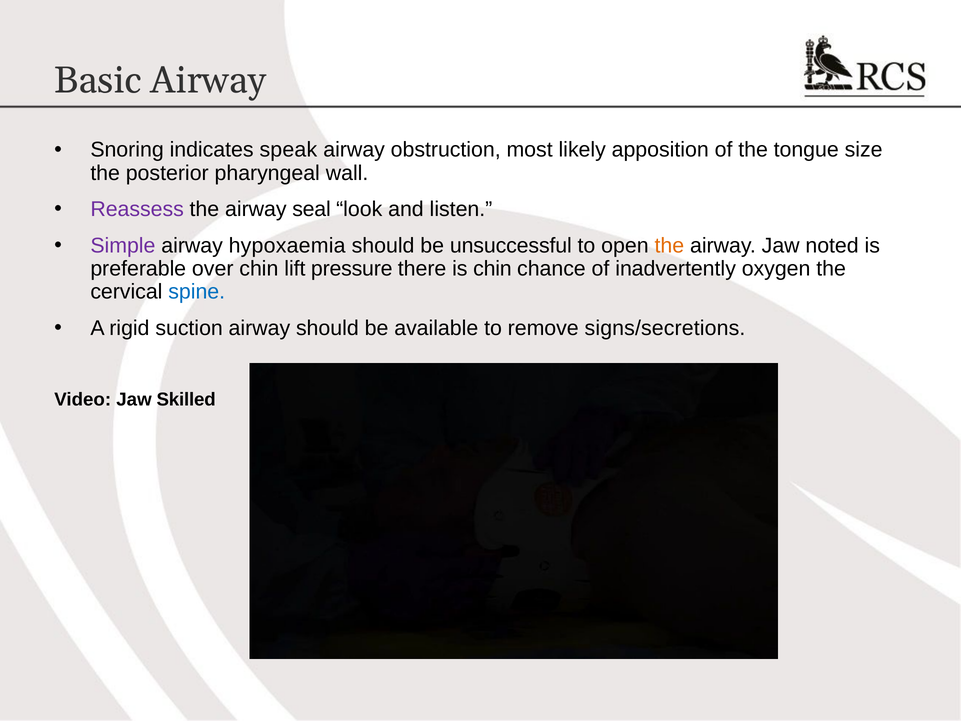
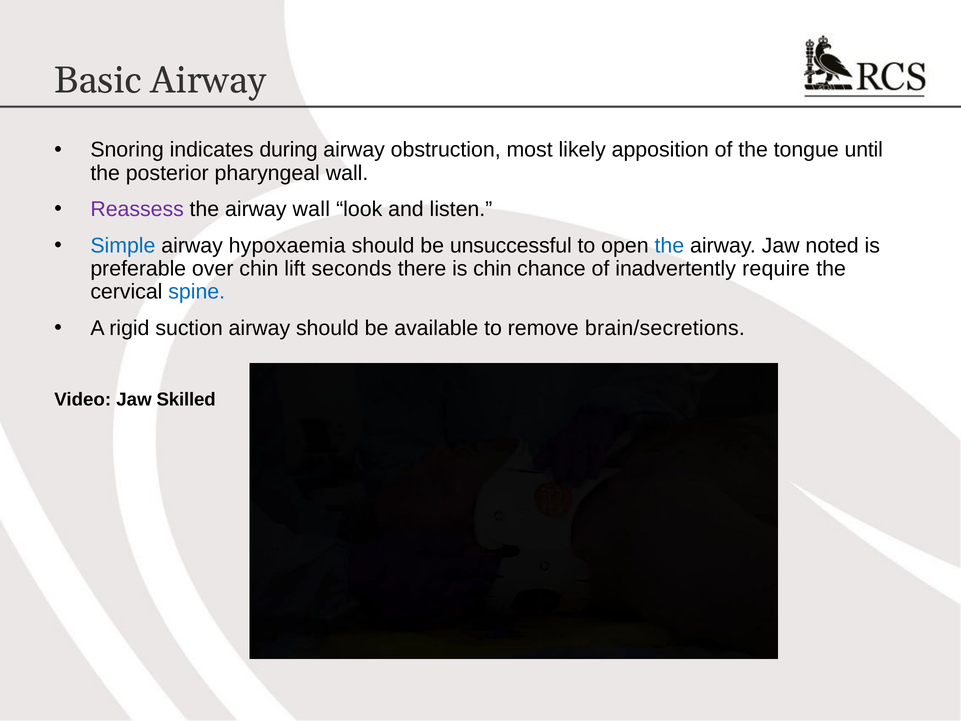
speak: speak -> during
size: size -> until
airway seal: seal -> wall
Simple colour: purple -> blue
the at (669, 246) colour: orange -> blue
pressure: pressure -> seconds
oxygen: oxygen -> require
signs/secretions: signs/secretions -> brain/secretions
